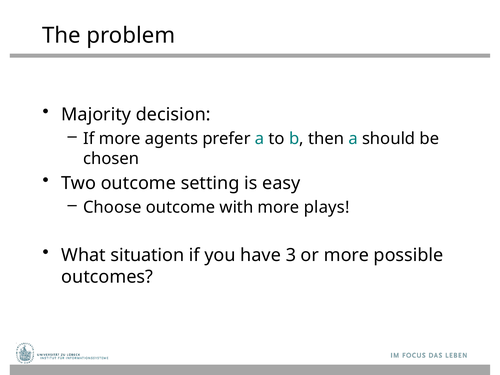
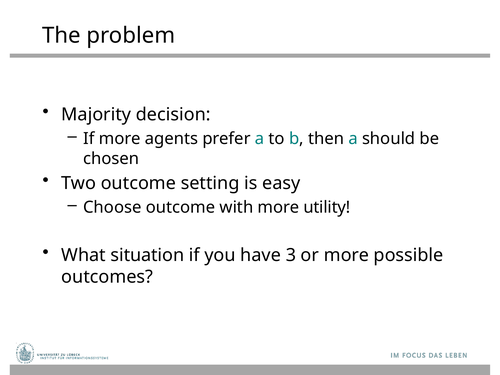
plays: plays -> utility
